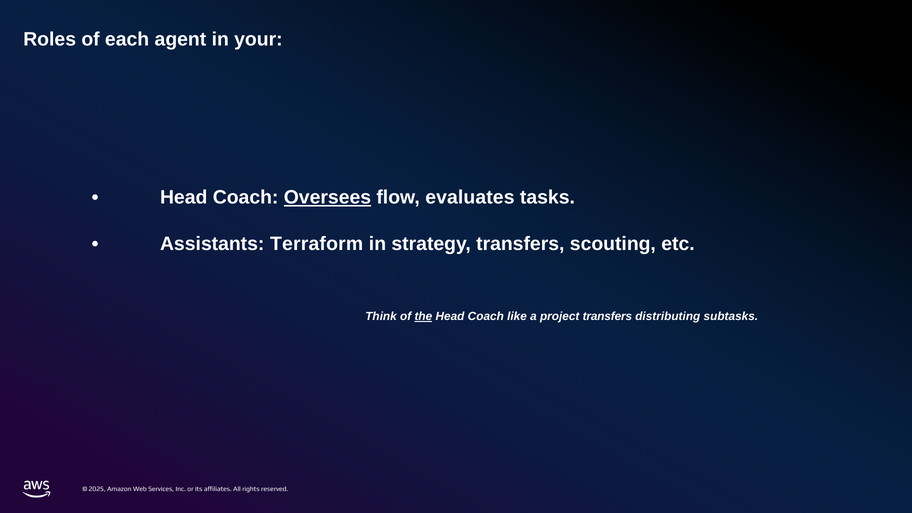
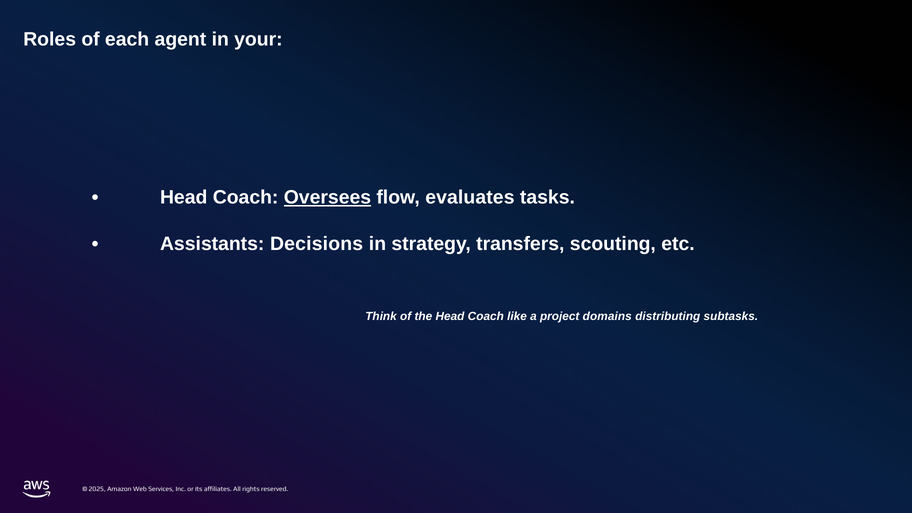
Terraform: Terraform -> Decisions
the underline: present -> none
project transfers: transfers -> domains
